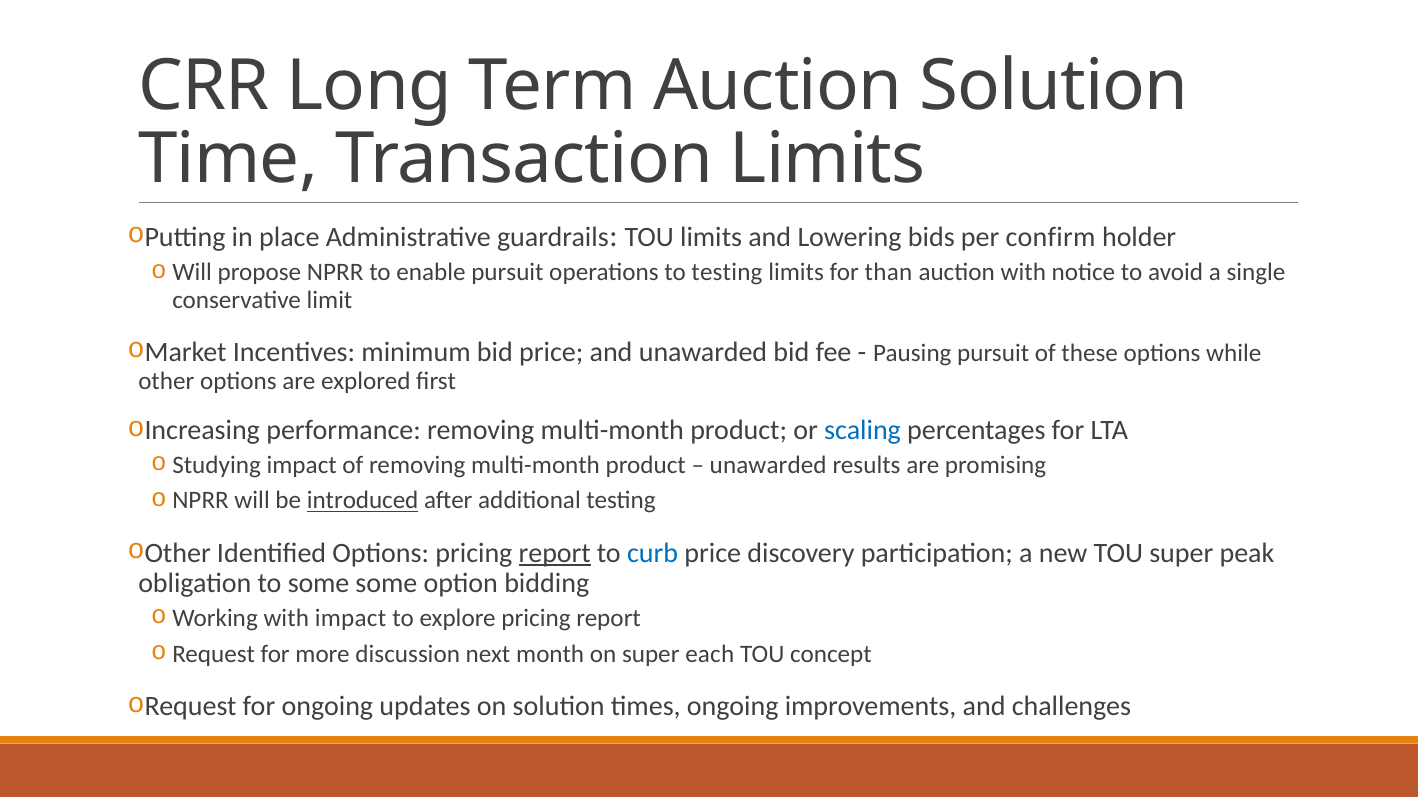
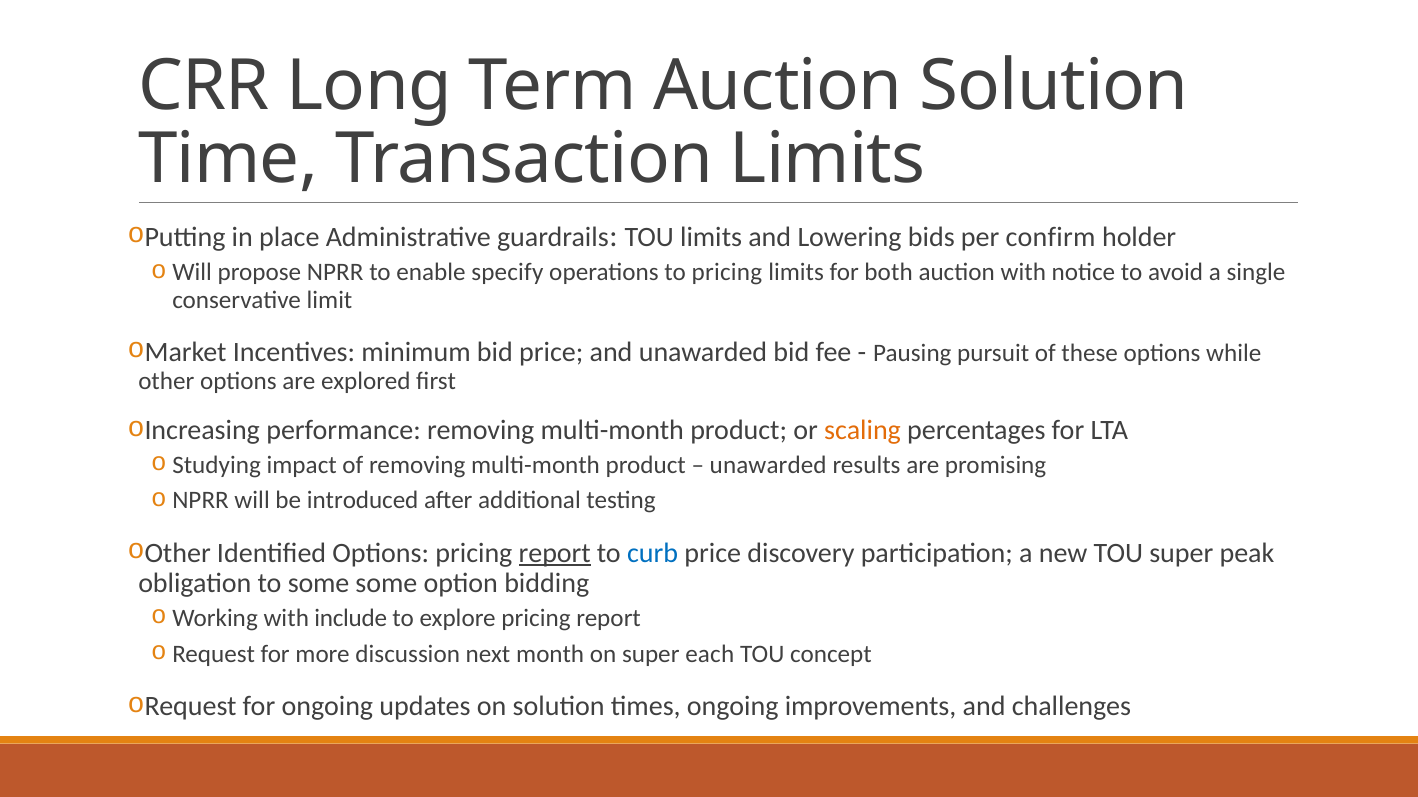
enable pursuit: pursuit -> specify
to testing: testing -> pricing
than: than -> both
scaling colour: blue -> orange
introduced underline: present -> none
with impact: impact -> include
